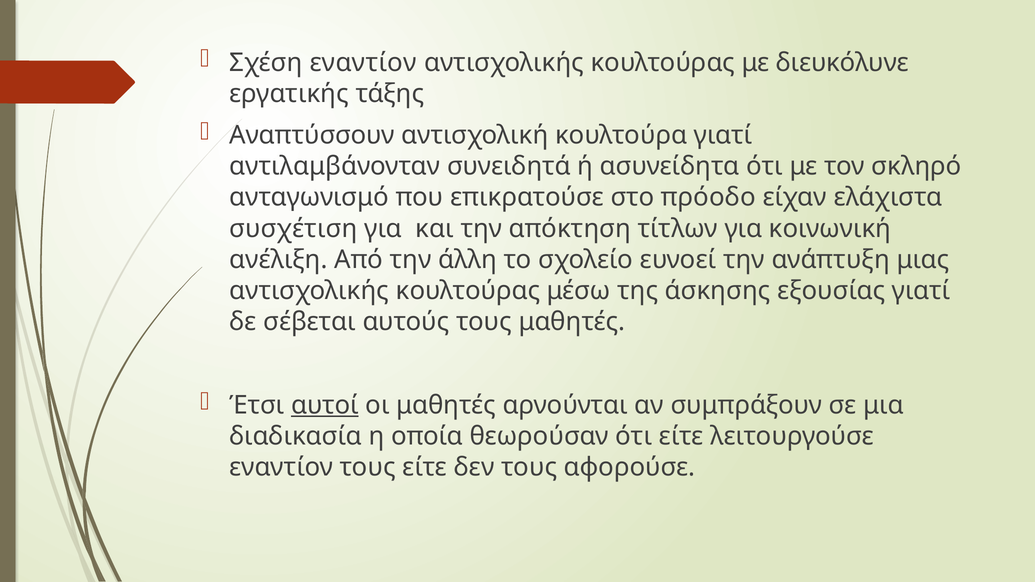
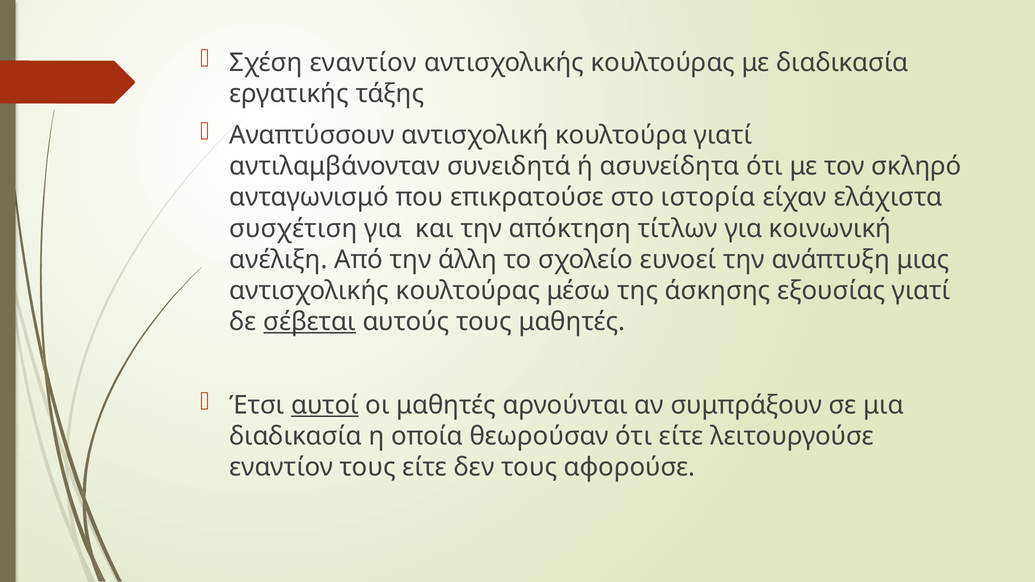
με διευκόλυνε: διευκόλυνε -> διαδικασία
πρόοδο: πρόοδο -> ιστορία
σέβεται underline: none -> present
